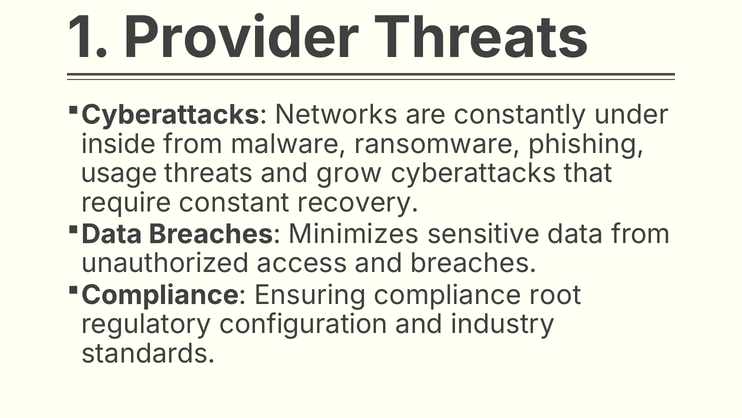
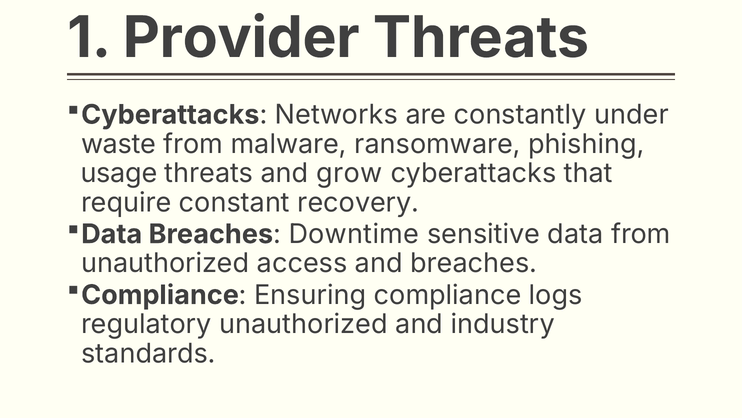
inside: inside -> waste
Minimizes: Minimizes -> Downtime
root: root -> logs
regulatory configuration: configuration -> unauthorized
